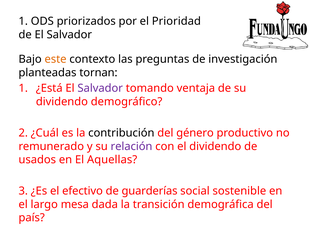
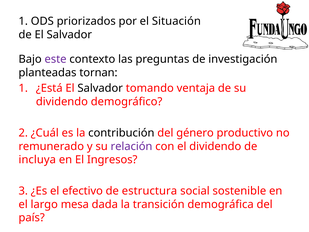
Prioridad: Prioridad -> Situación
este colour: orange -> purple
Salvador at (100, 88) colour: purple -> black
usados: usados -> incluya
Aquellas: Aquellas -> Ingresos
guarderías: guarderías -> estructura
